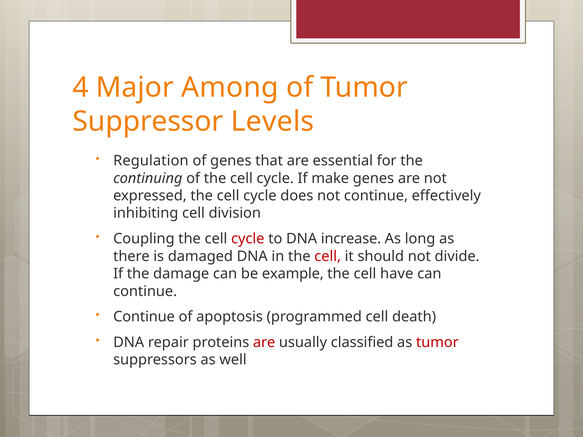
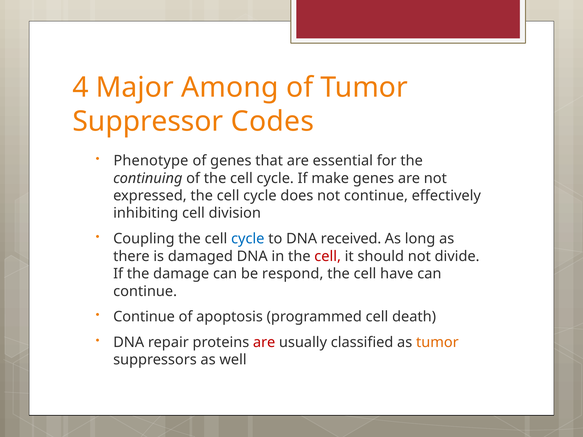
Levels: Levels -> Codes
Regulation: Regulation -> Phenotype
cycle at (248, 239) colour: red -> blue
increase: increase -> received
example: example -> respond
tumor at (437, 343) colour: red -> orange
